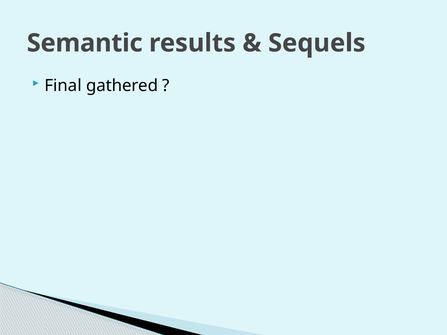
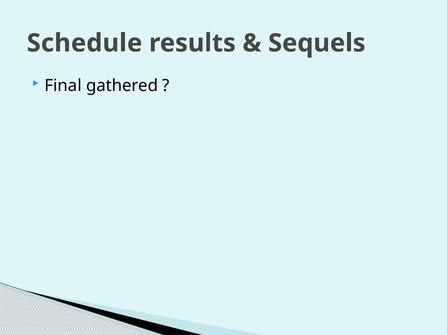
Semantic: Semantic -> Schedule
